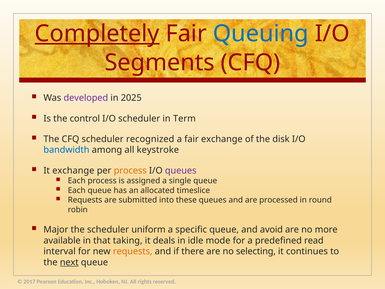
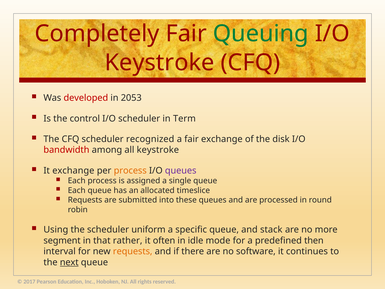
Completely underline: present -> none
Queuing colour: blue -> green
Segments at (160, 62): Segments -> Keystroke
developed colour: purple -> red
2025: 2025 -> 2053
bandwidth colour: blue -> red
Major: Major -> Using
avoid: avoid -> stack
available: available -> segment
taking: taking -> rather
deals: deals -> often
read: read -> then
selecting: selecting -> software
